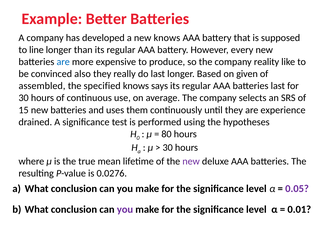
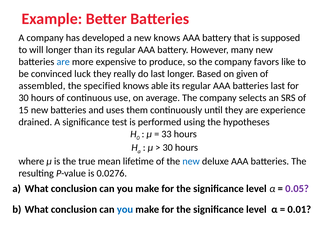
line: line -> will
every: every -> many
reality: reality -> favors
also: also -> luck
says: says -> able
80: 80 -> 33
new at (191, 161) colour: purple -> blue
you at (125, 209) colour: purple -> blue
